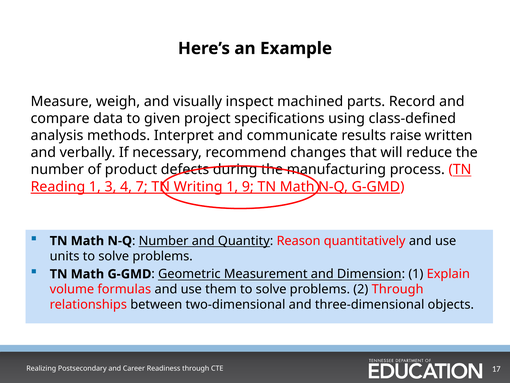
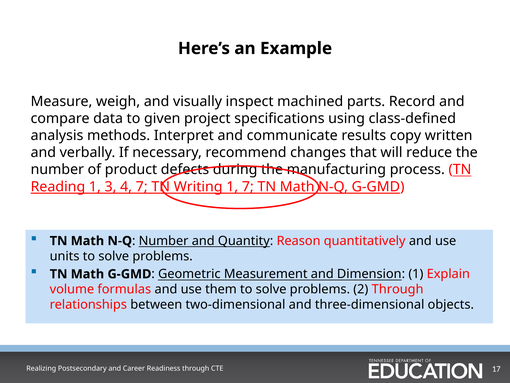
raise: raise -> copy
1 9: 9 -> 7
